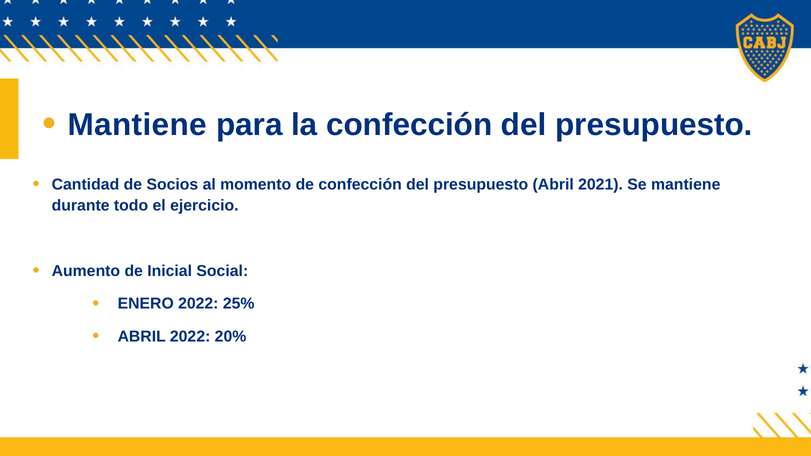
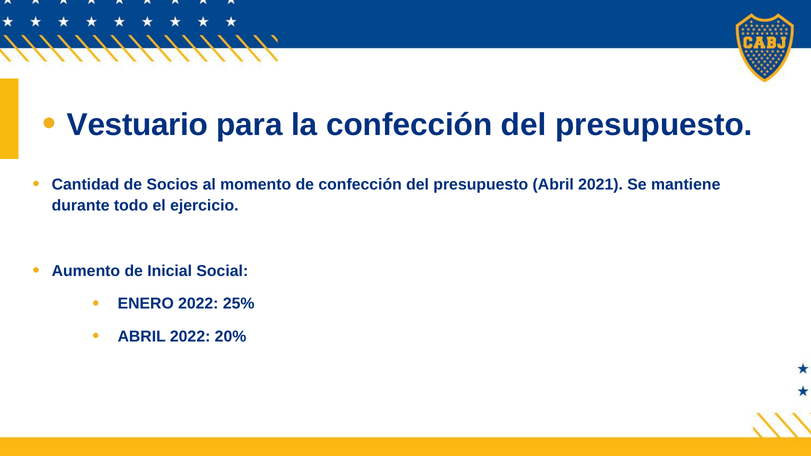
Mantiene at (137, 125): Mantiene -> Vestuario
